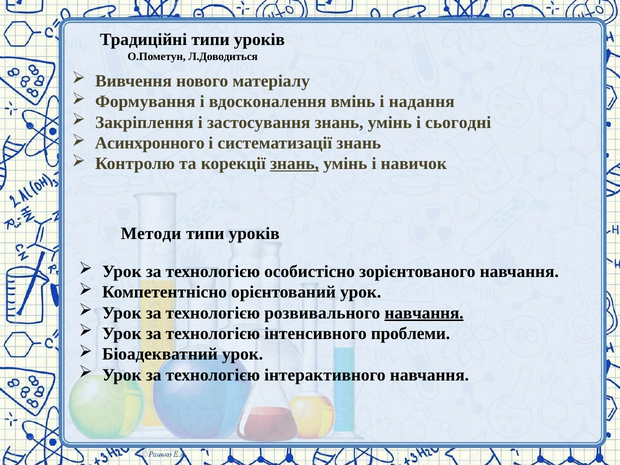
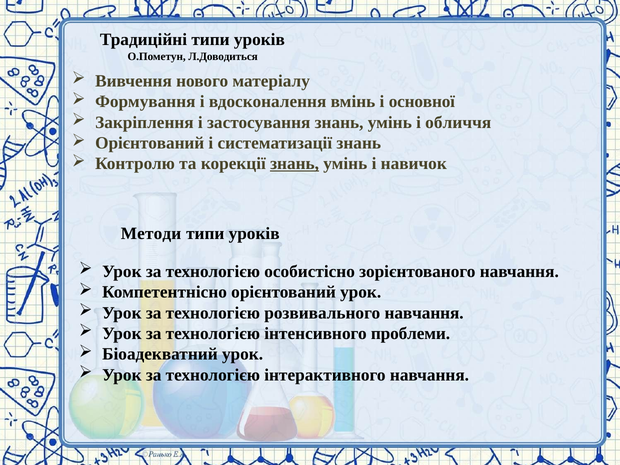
надання: надання -> основної
сьогодні: сьогодні -> обличчя
Асинхронного at (150, 143): Асинхронного -> Орієнтований
навчання at (424, 313) underline: present -> none
